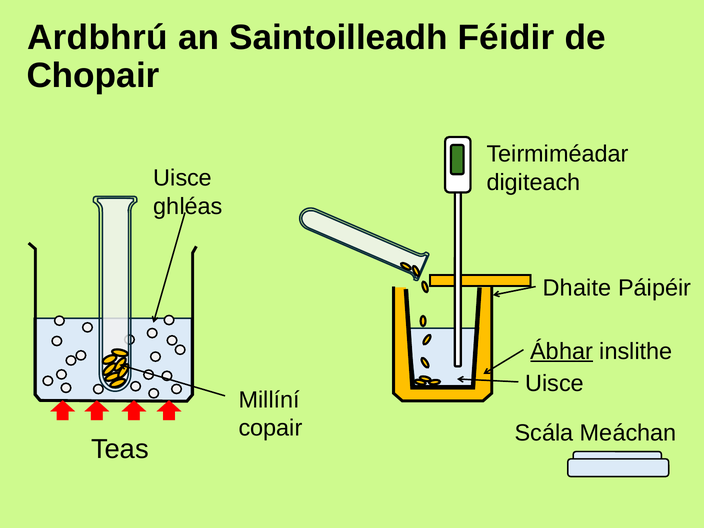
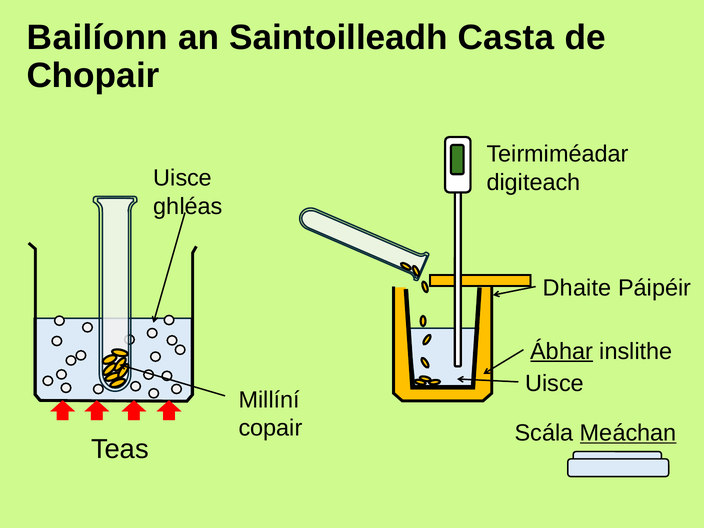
Ardbhrú: Ardbhrú -> Bailíonn
Féidir: Féidir -> Casta
Meáchan underline: none -> present
